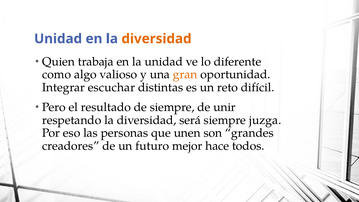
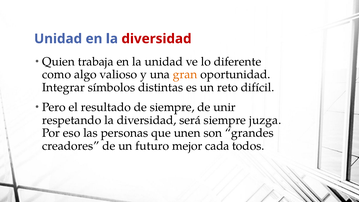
diversidad at (156, 39) colour: orange -> red
escuchar: escuchar -> símbolos
hace: hace -> cada
